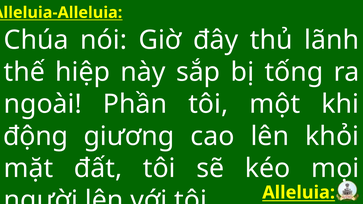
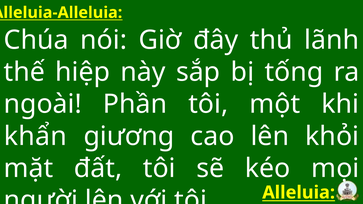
động: động -> khẩn
